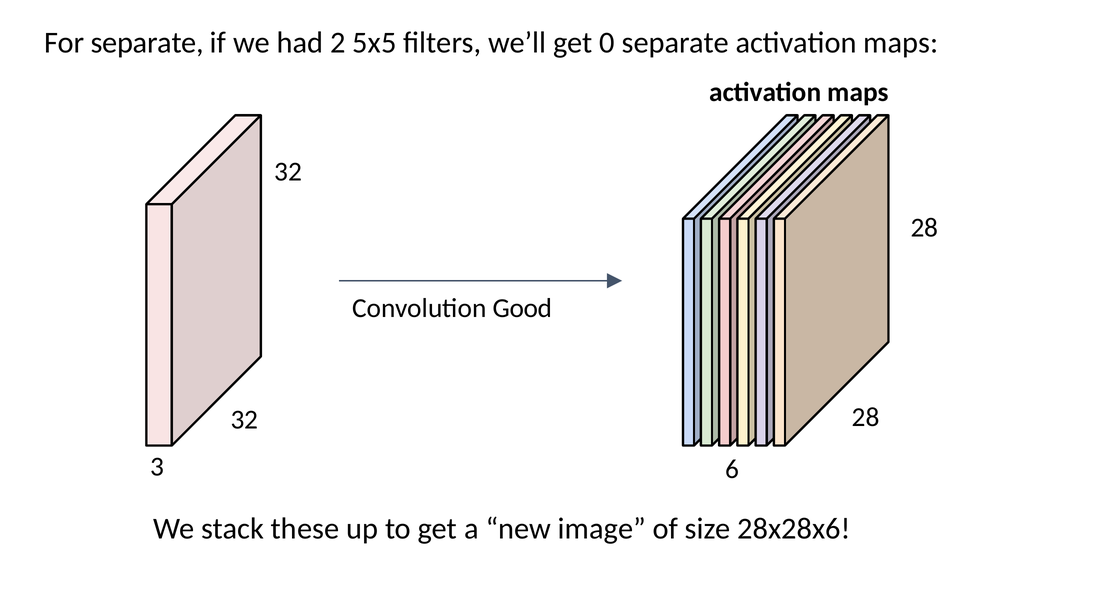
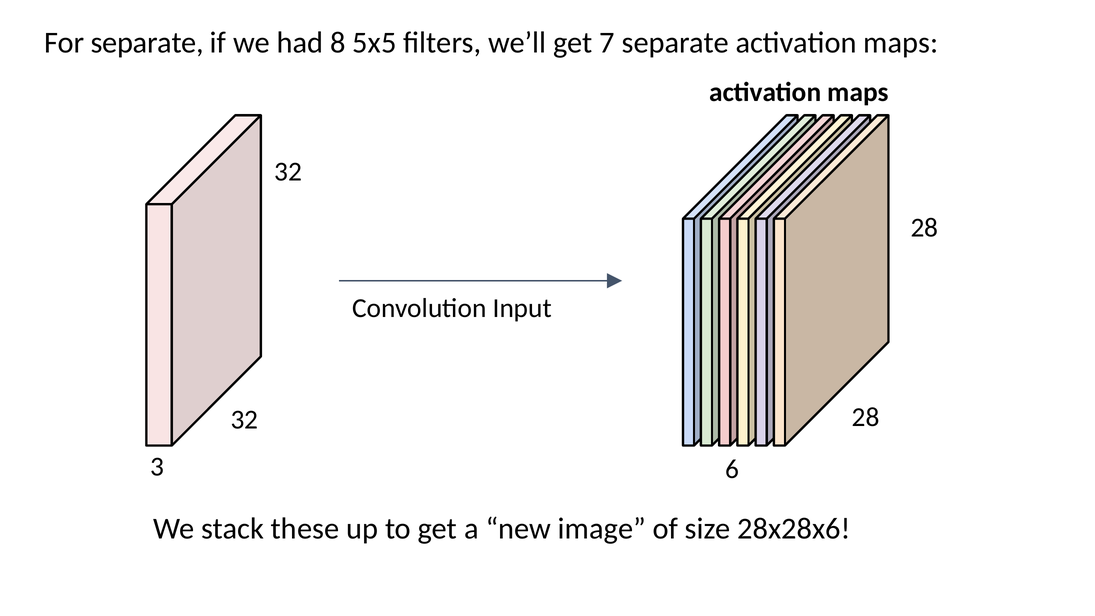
2: 2 -> 8
0: 0 -> 7
Good: Good -> Input
